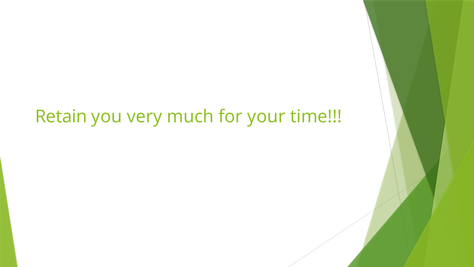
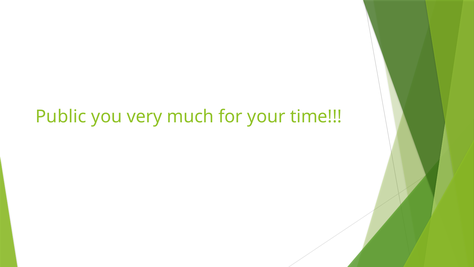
Retain: Retain -> Public
